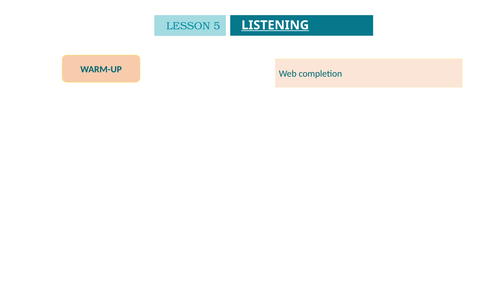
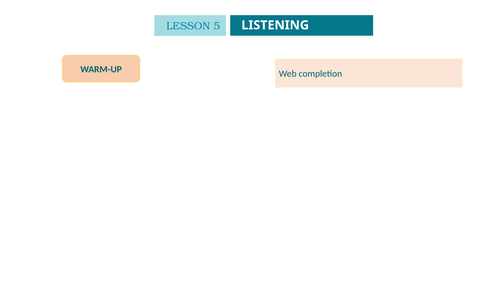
LISTENING underline: present -> none
